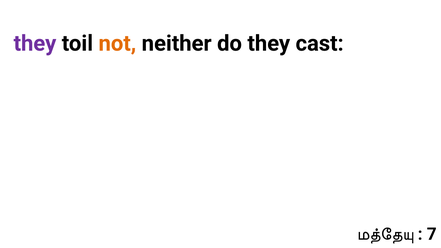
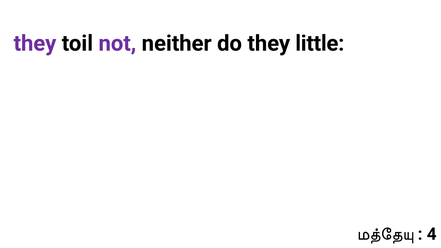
not colour: orange -> purple
cast: cast -> little
7: 7 -> 4
